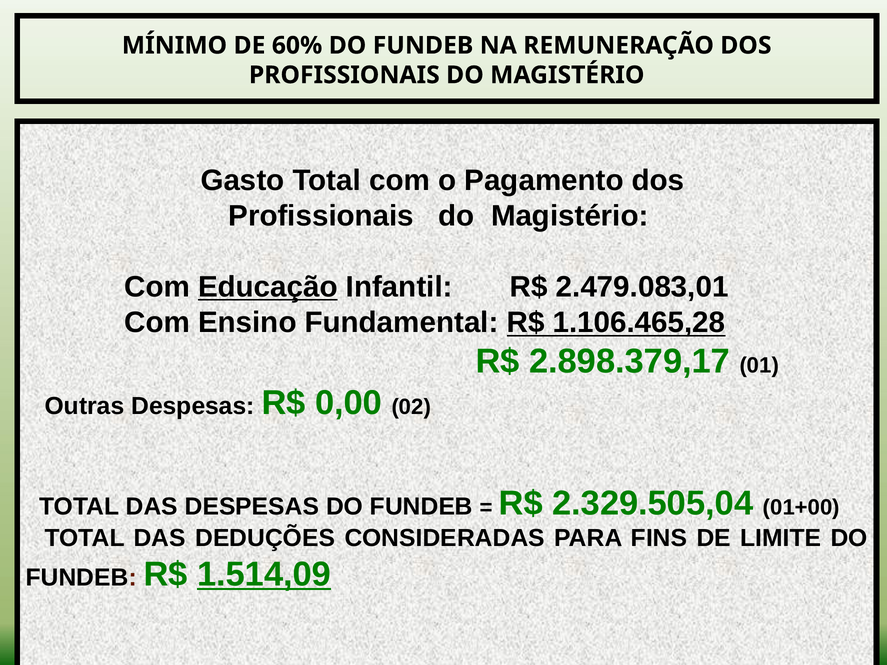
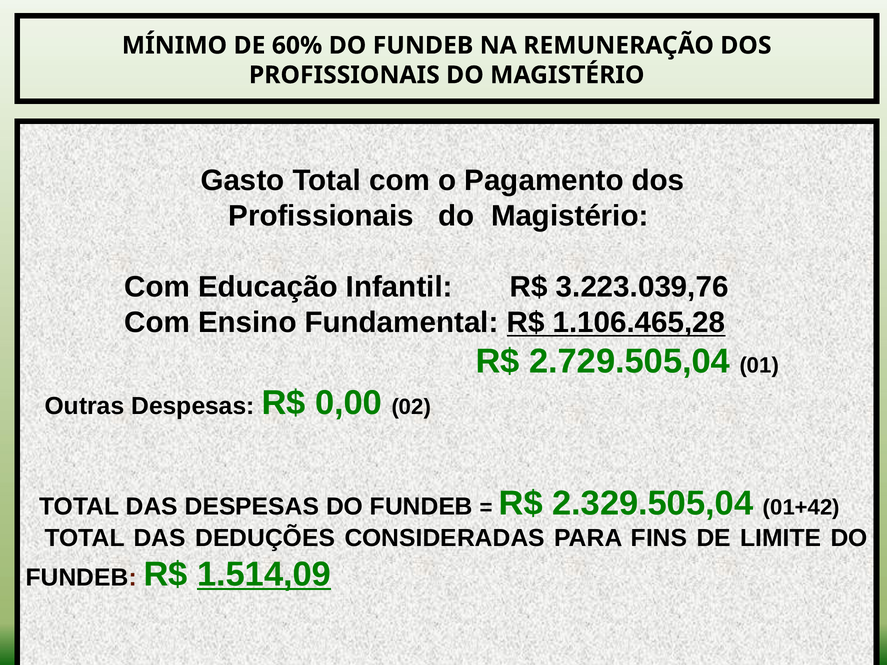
Educação underline: present -> none
2.479.083,01: 2.479.083,01 -> 3.223.039,76
2.898.379,17: 2.898.379,17 -> 2.729.505,04
01+00: 01+00 -> 01+42
